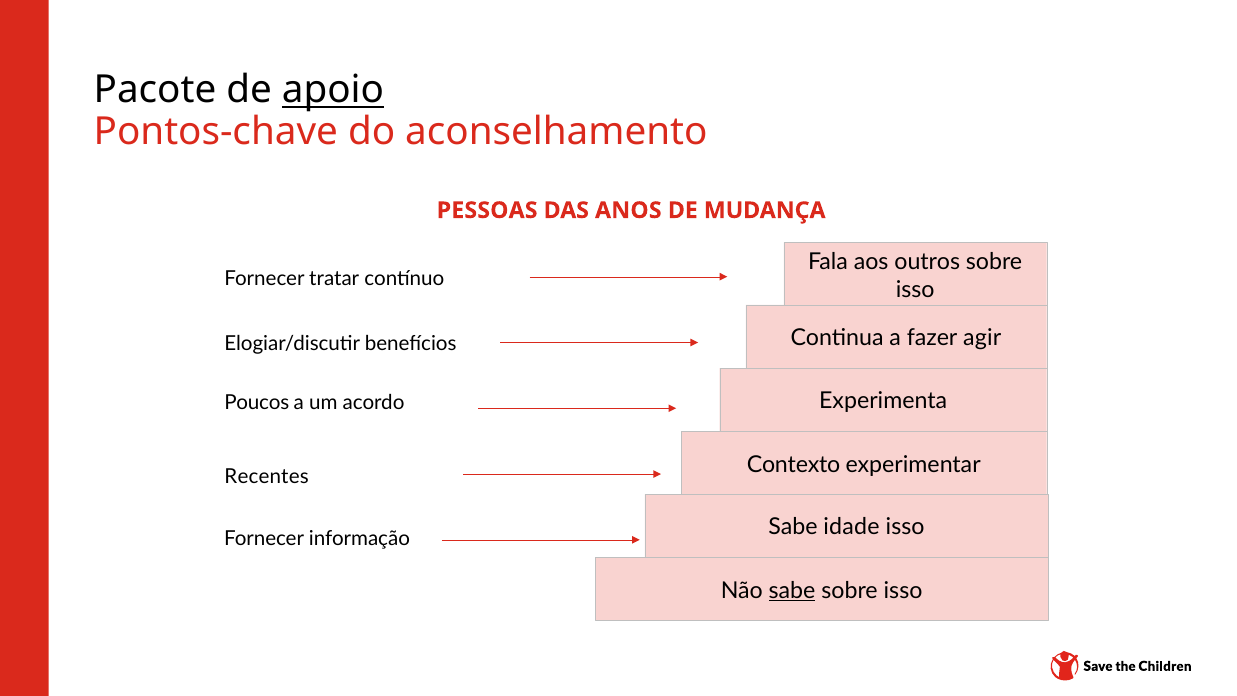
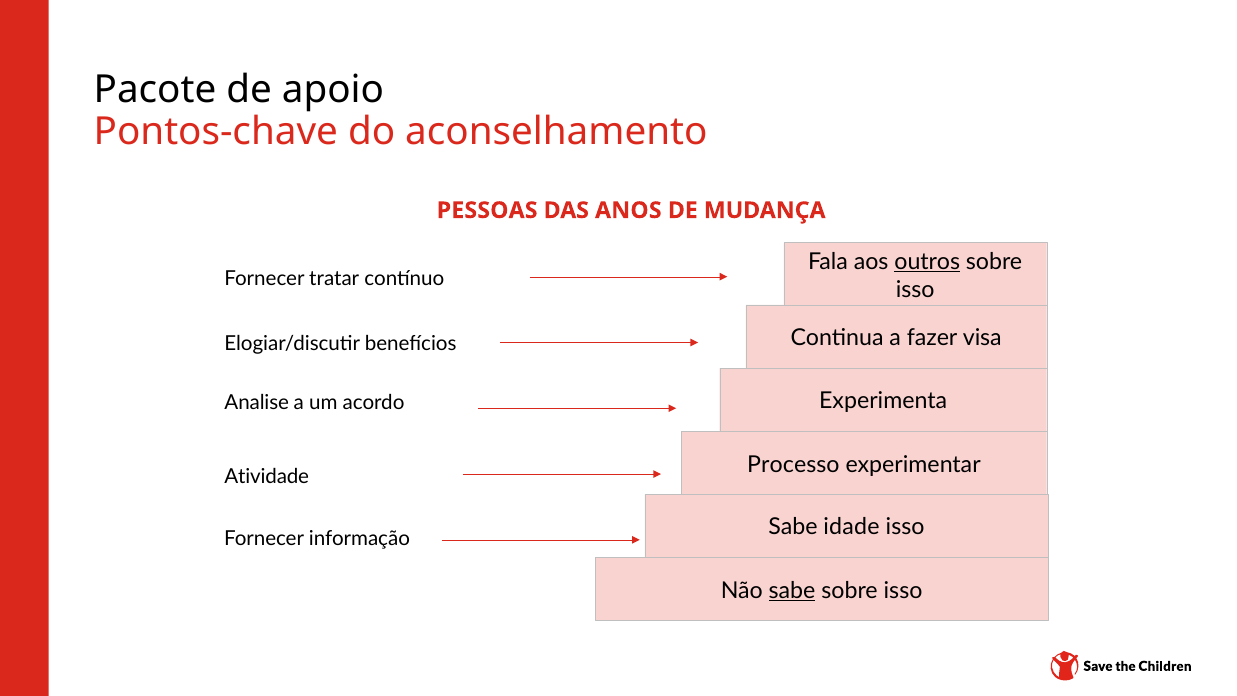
apoio underline: present -> none
outros underline: none -> present
agir: agir -> visa
Poucos: Poucos -> Analise
Contexto: Contexto -> Processo
Recentes: Recentes -> Atividade
